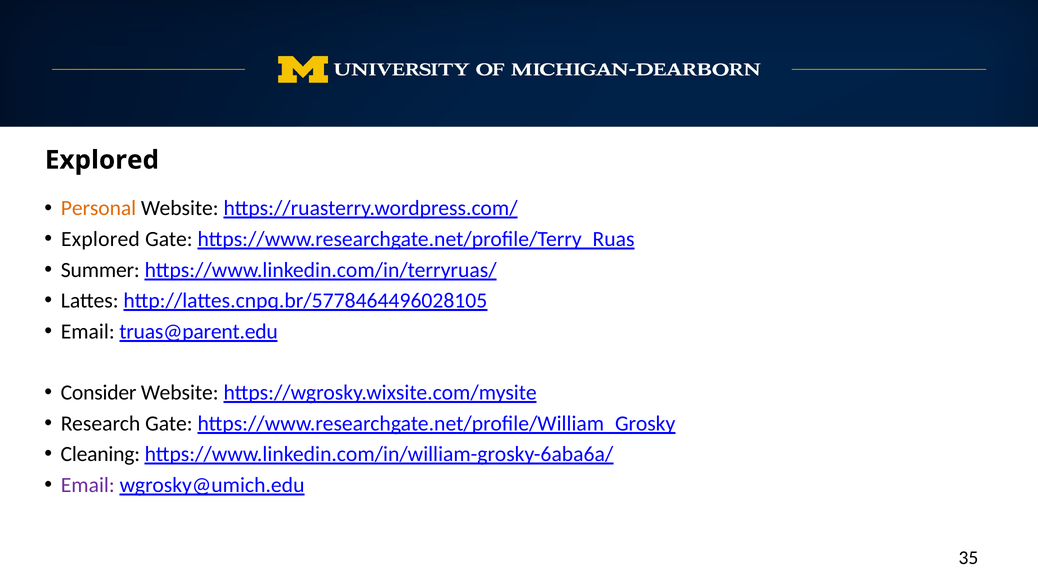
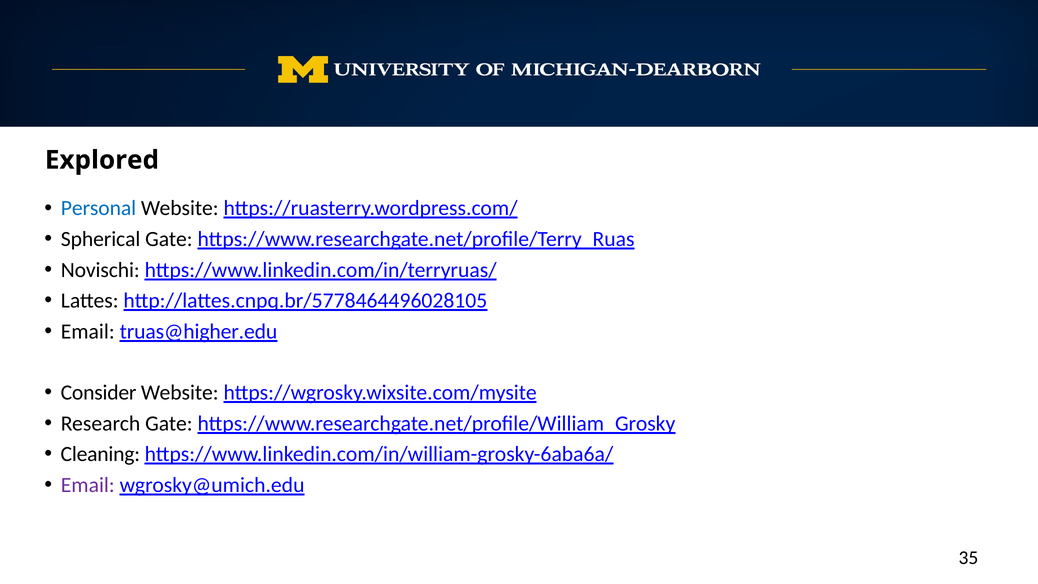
Personal colour: orange -> blue
Explored at (100, 239): Explored -> Spherical
Summer: Summer -> Novischi
truas@parent.edu: truas@parent.edu -> truas@higher.edu
